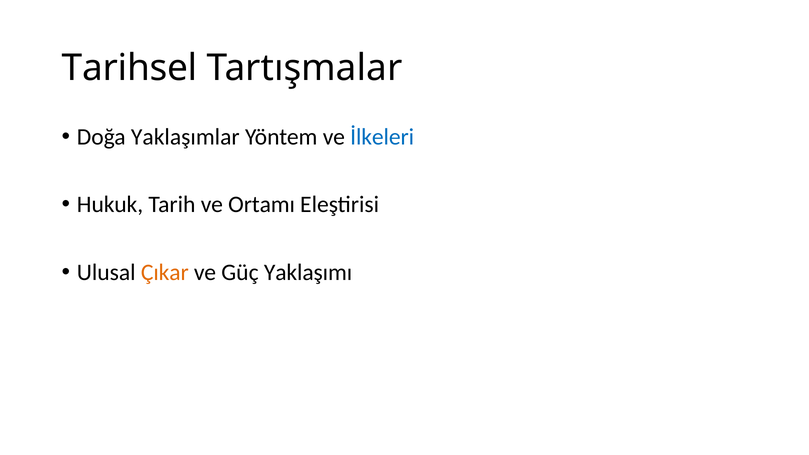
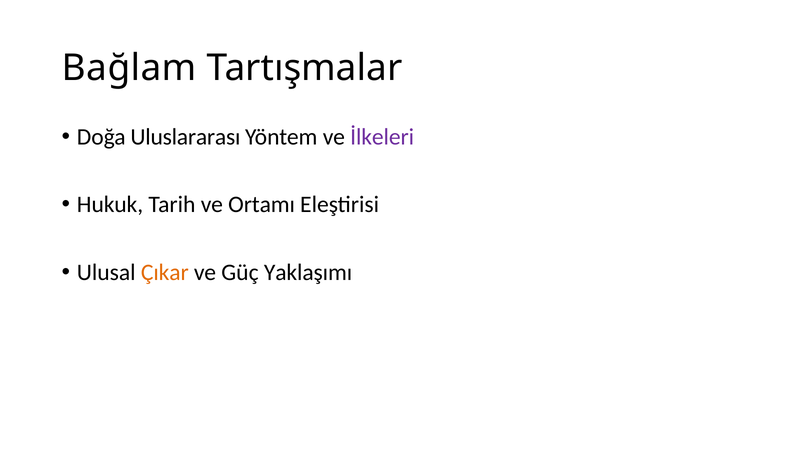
Tarihsel: Tarihsel -> Bağlam
Yaklaşımlar: Yaklaşımlar -> Uluslararası
İlkeleri colour: blue -> purple
